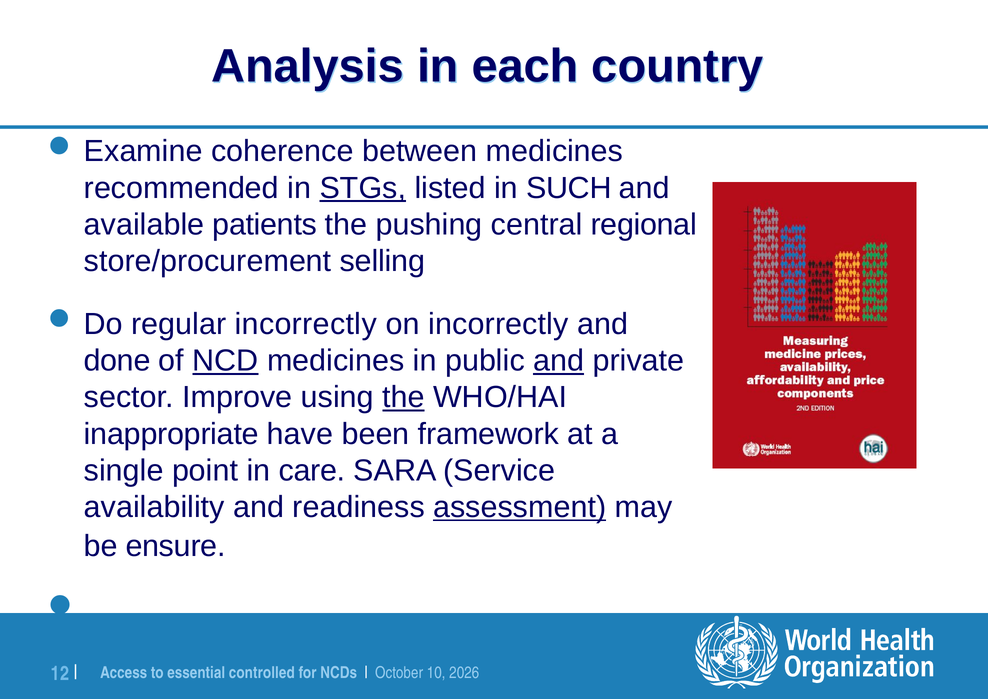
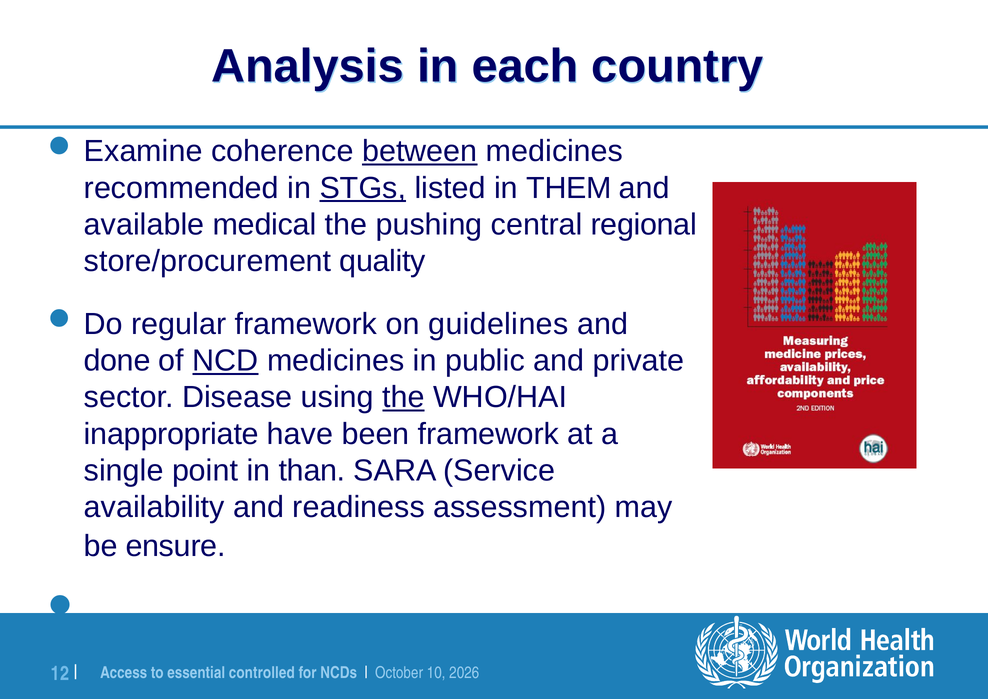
between underline: none -> present
SUCH: SUCH -> THEM
patients: patients -> medical
selling: selling -> quality
regular incorrectly: incorrectly -> framework
on incorrectly: incorrectly -> guidelines
and at (559, 361) underline: present -> none
Improve: Improve -> Disease
care: care -> than
assessment underline: present -> none
